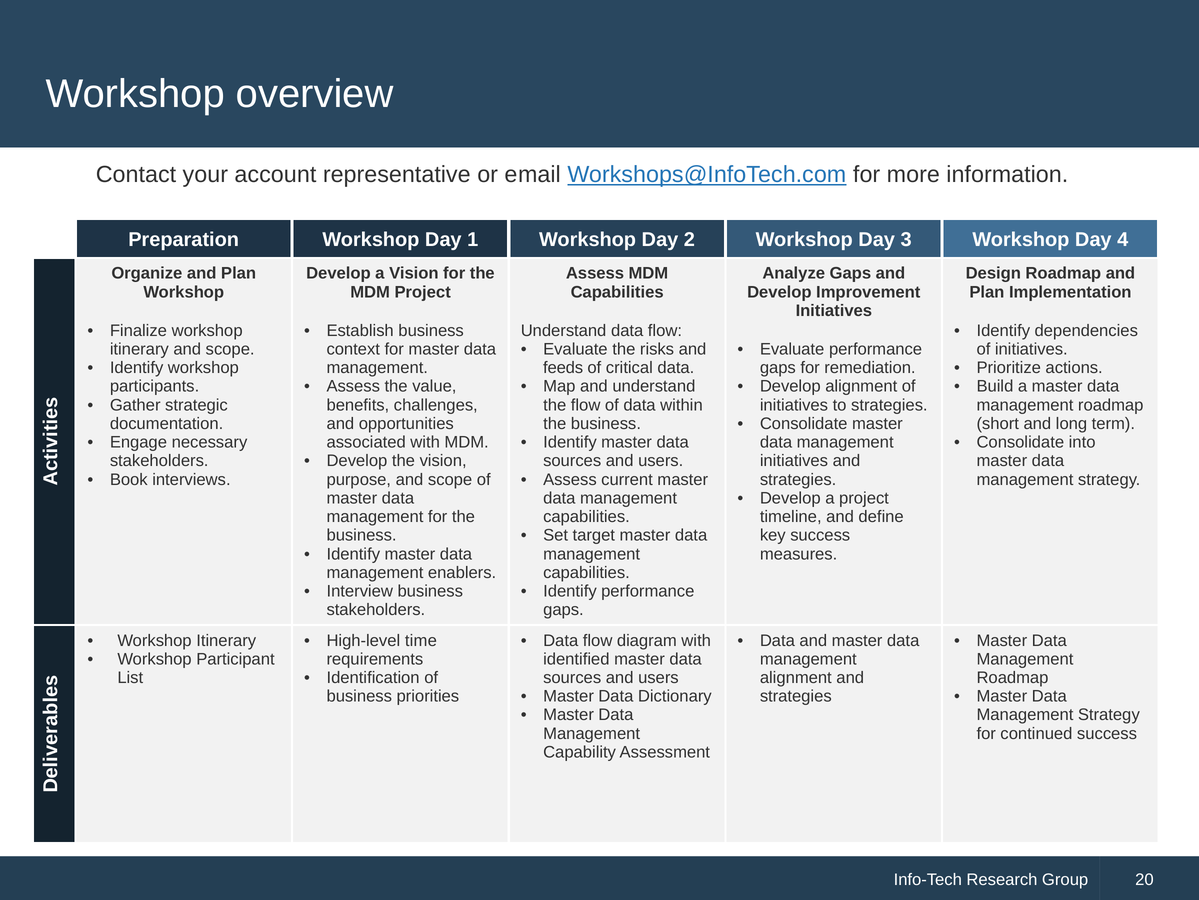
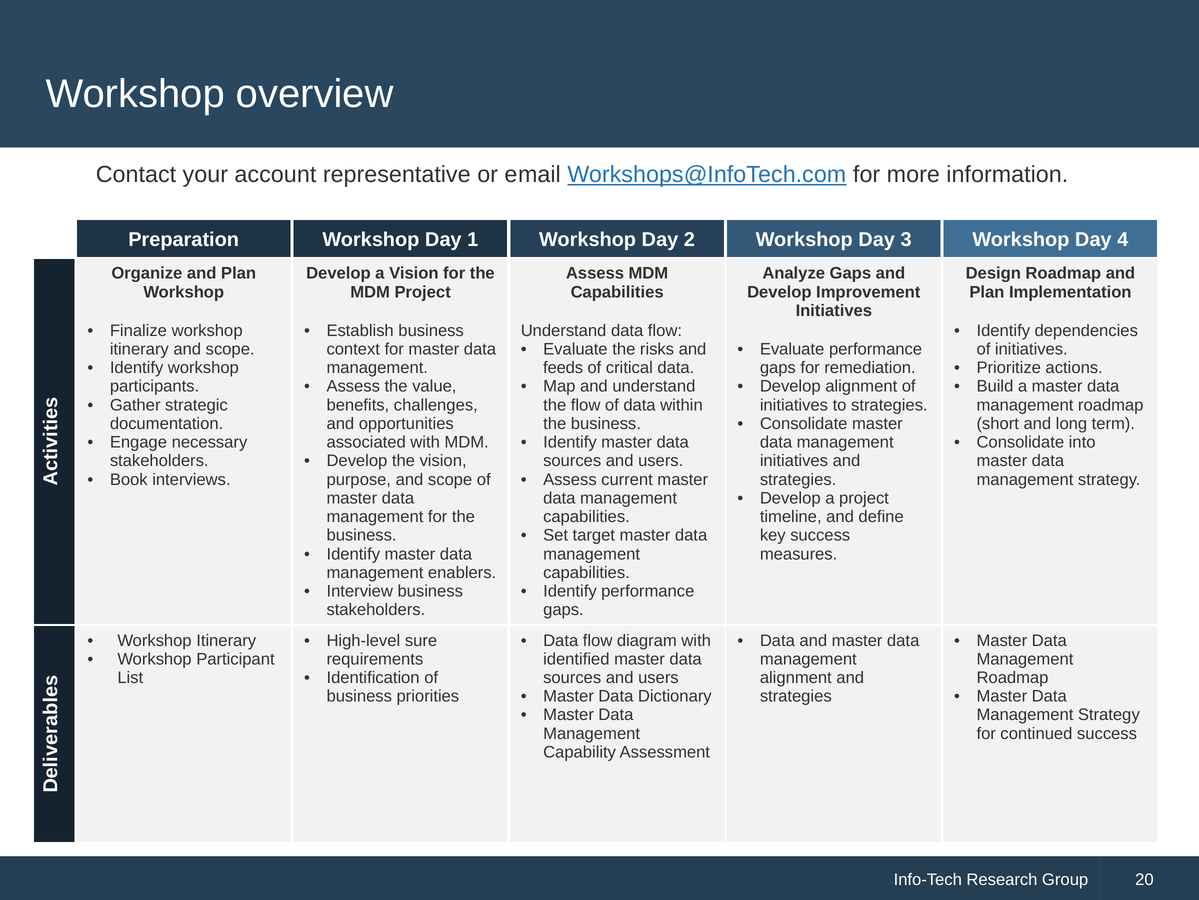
time: time -> sure
